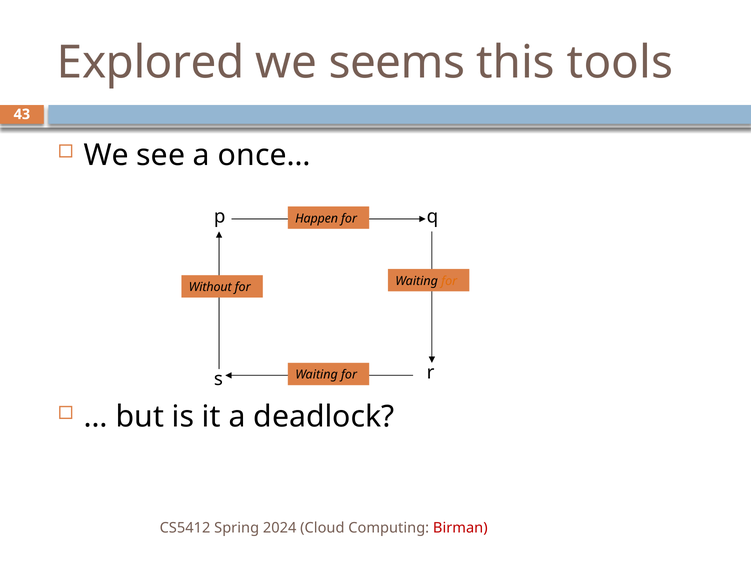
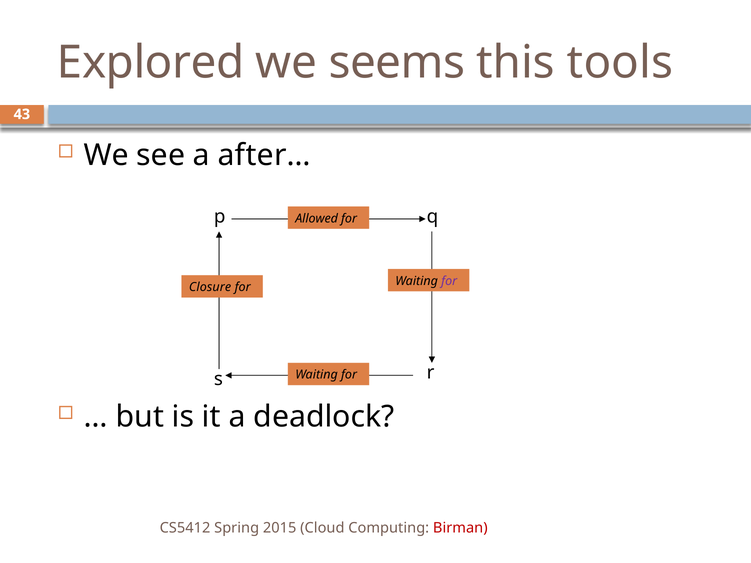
once…: once… -> after…
Happen: Happen -> Allowed
Without: Without -> Closure
for at (449, 281) colour: orange -> purple
2024: 2024 -> 2015
